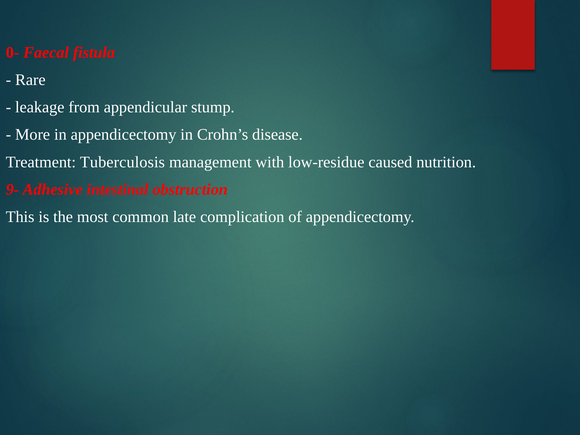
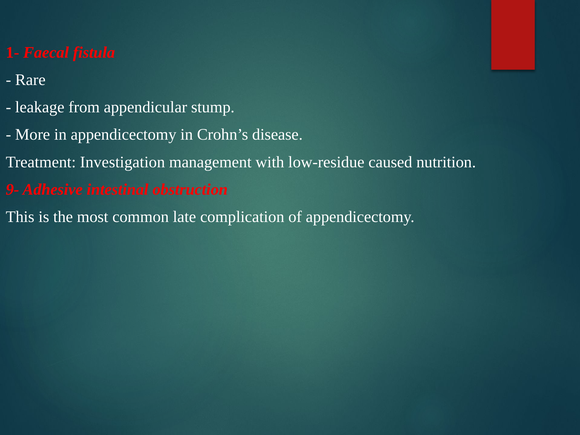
0-: 0- -> 1-
Tuberculosis: Tuberculosis -> Investigation
